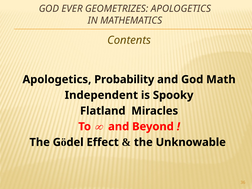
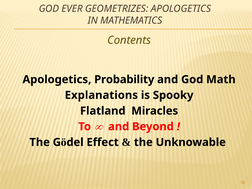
Independent: Independent -> Explanations
